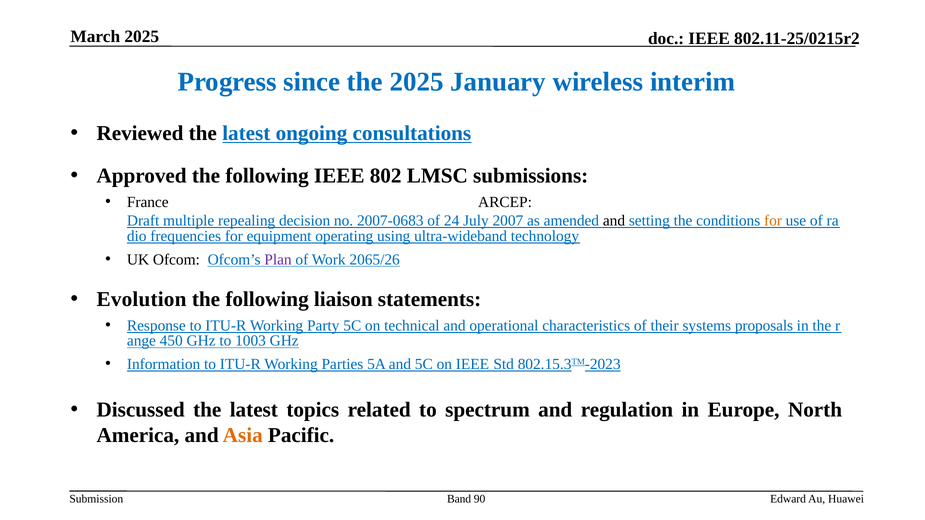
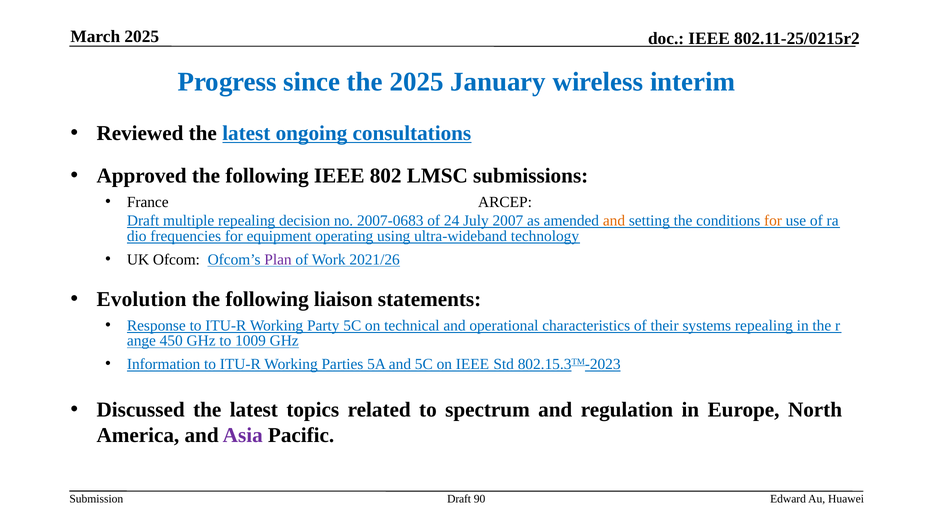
and at (614, 221) colour: black -> orange
2065/26: 2065/26 -> 2021/26
systems proposals: proposals -> repealing
1003: 1003 -> 1009
Asia colour: orange -> purple
Band at (459, 499): Band -> Draft
